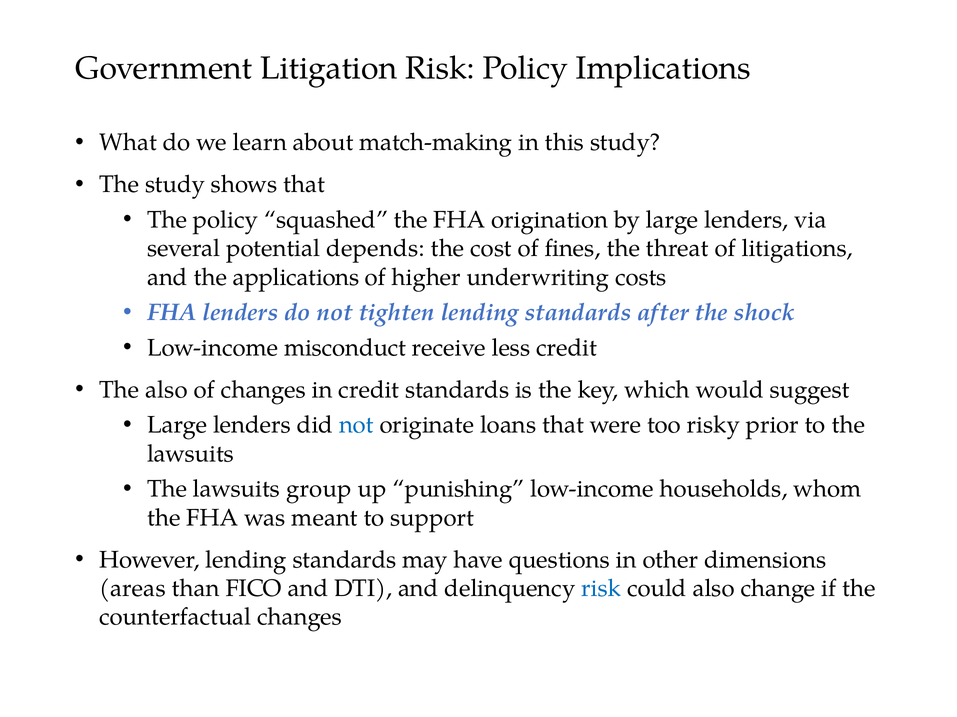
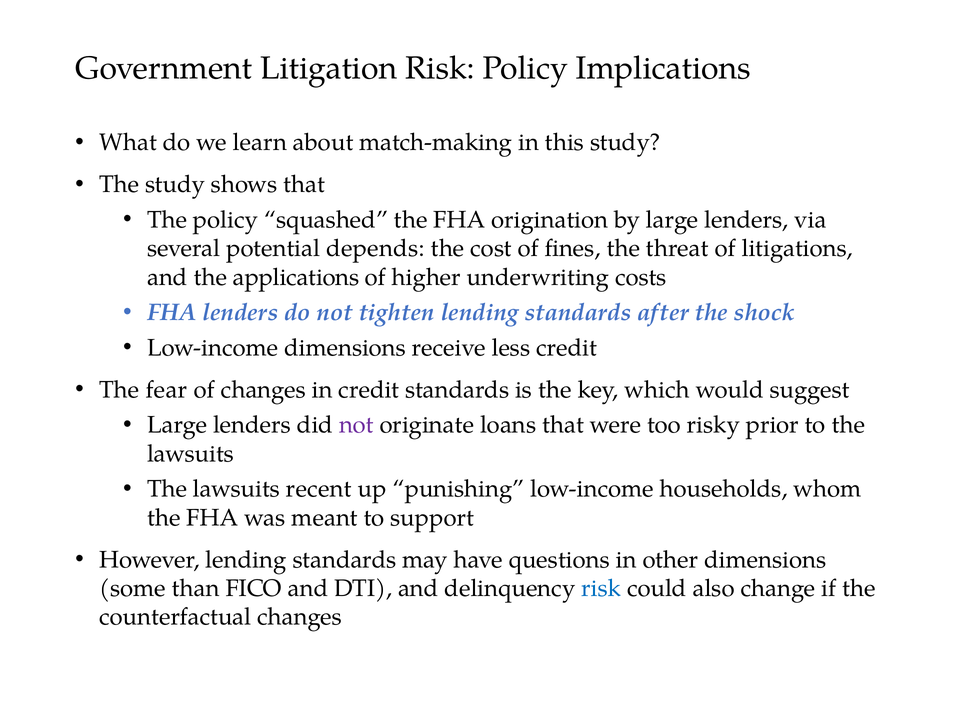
Low-income misconduct: misconduct -> dimensions
The also: also -> fear
not at (356, 425) colour: blue -> purple
group: group -> recent
areas: areas -> some
